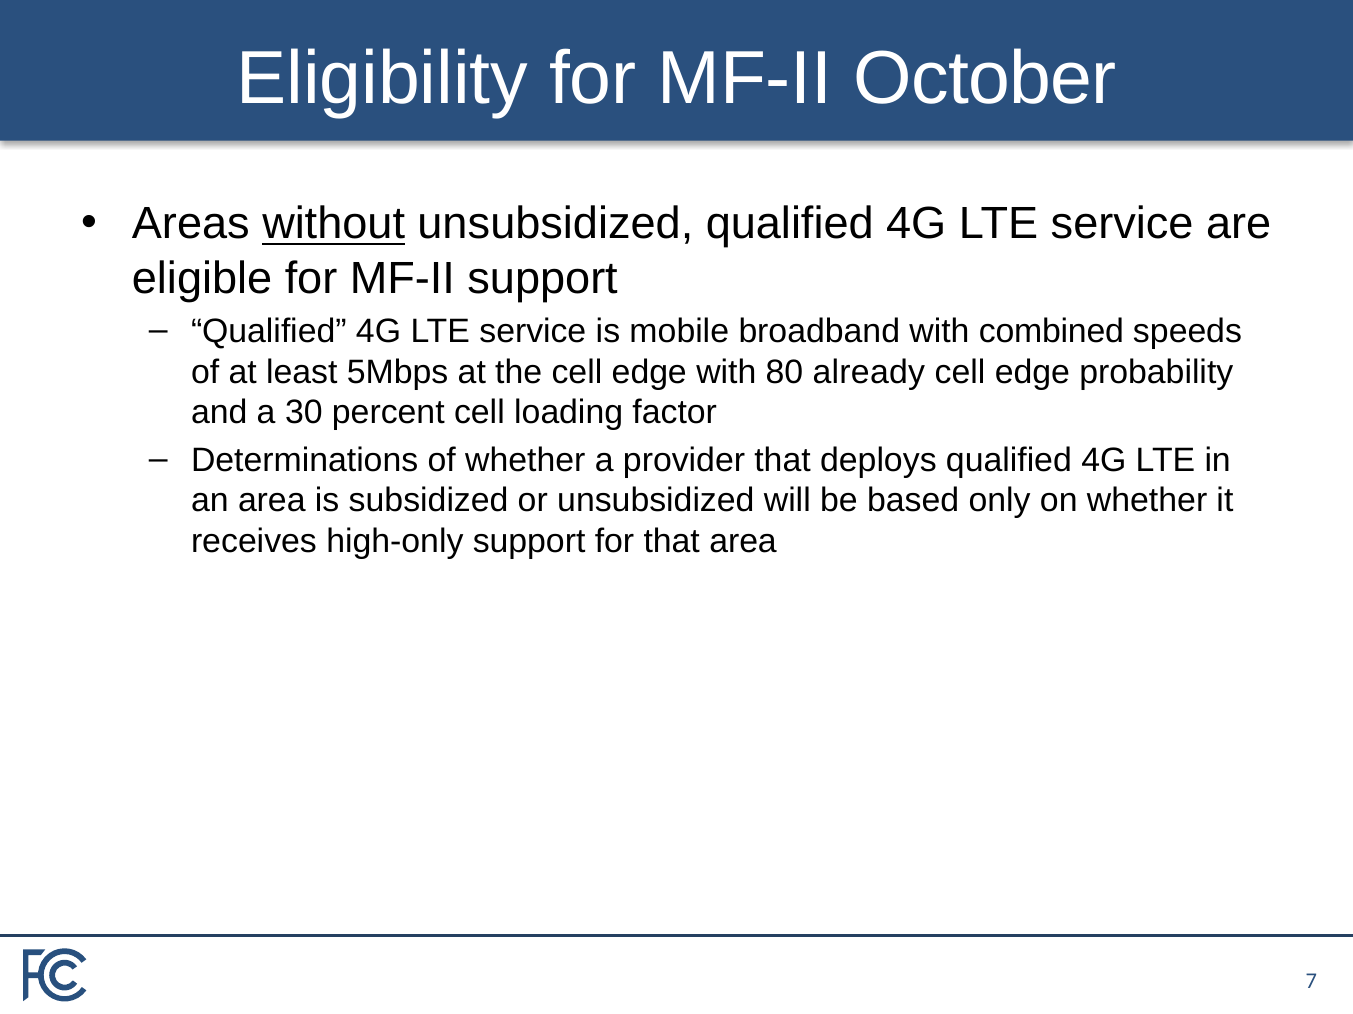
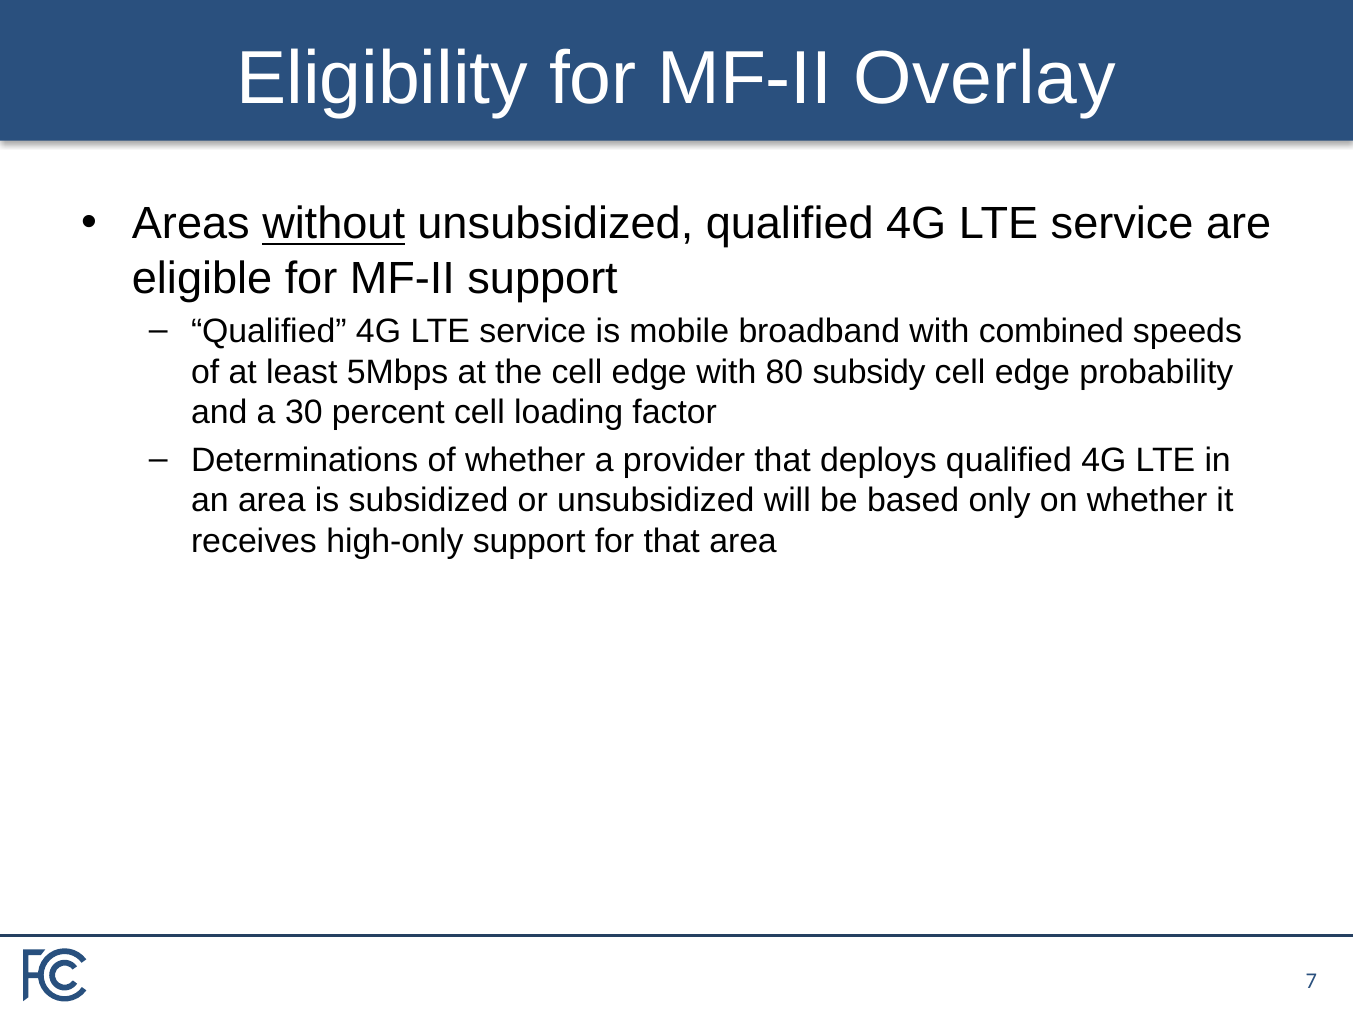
October: October -> Overlay
already: already -> subsidy
